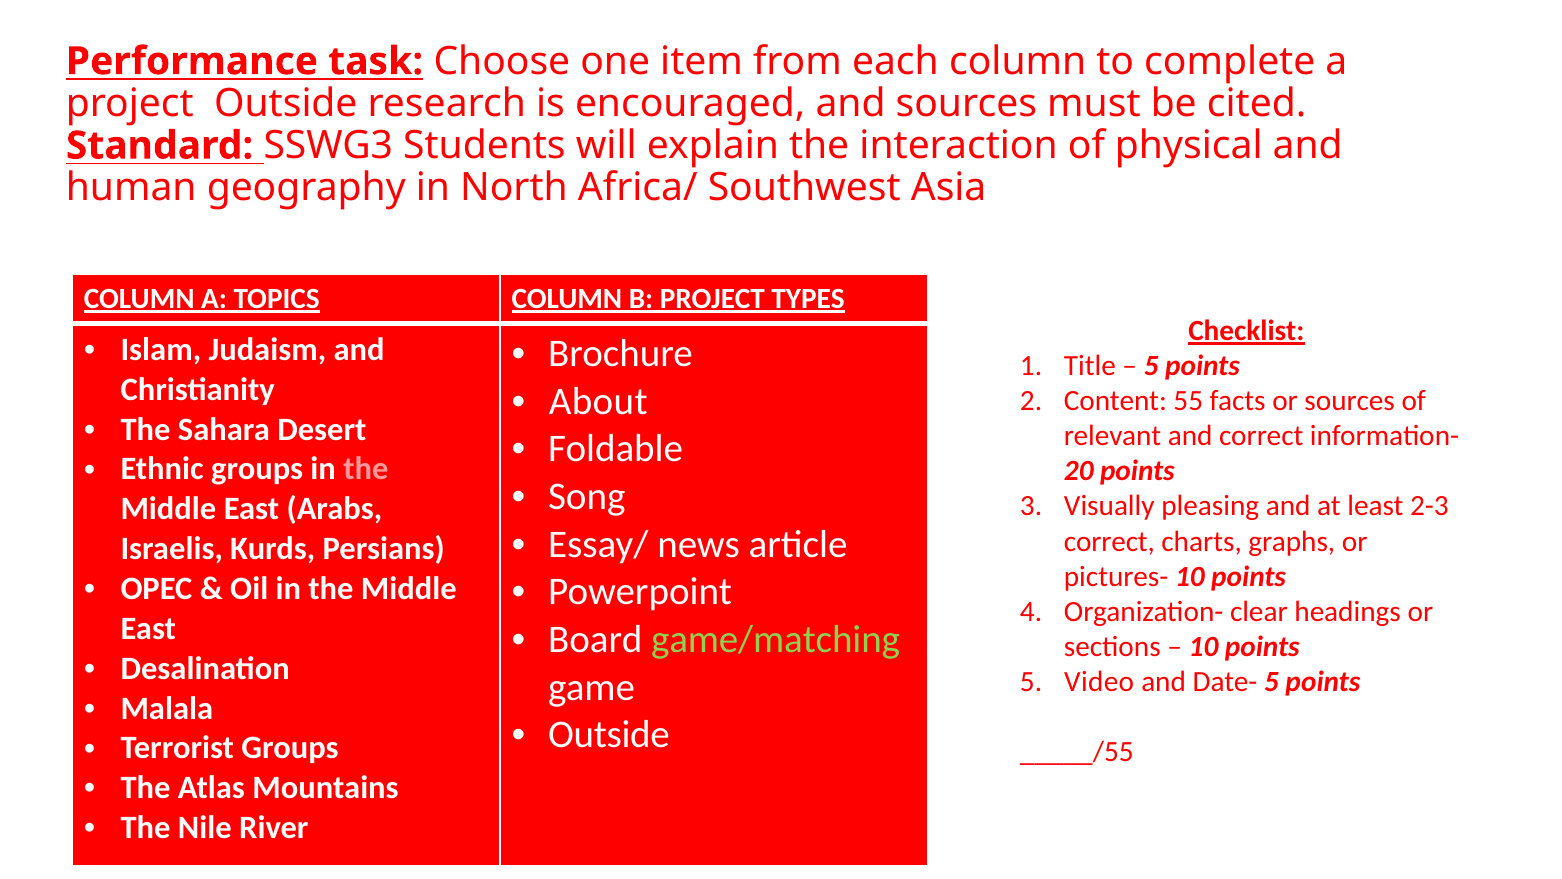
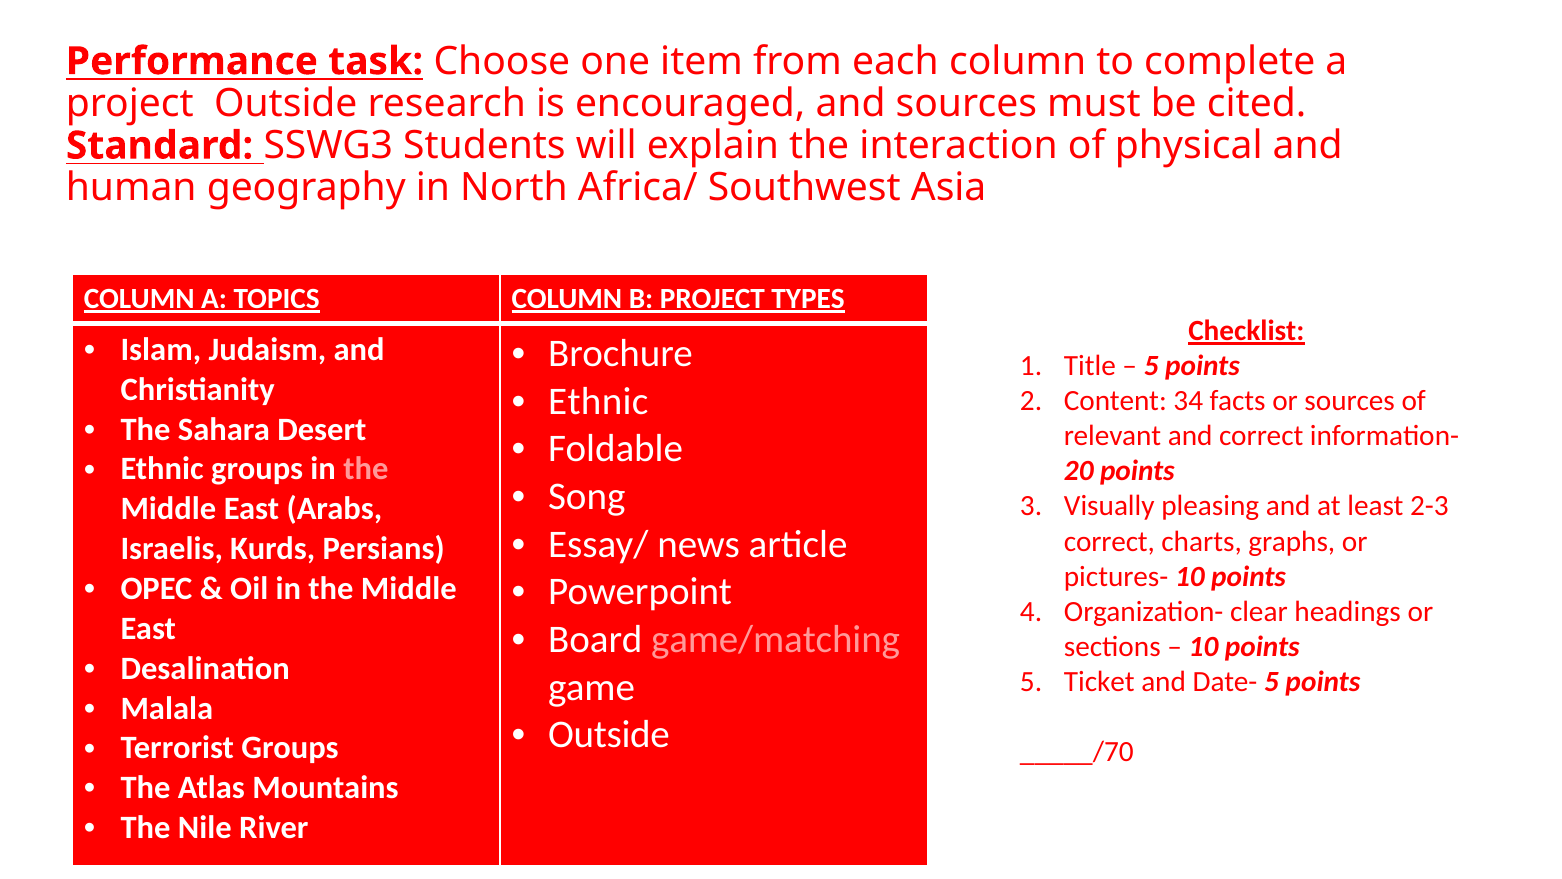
About at (598, 401): About -> Ethnic
55: 55 -> 34
game/matching colour: light green -> pink
Video: Video -> Ticket
_____/55: _____/55 -> _____/70
